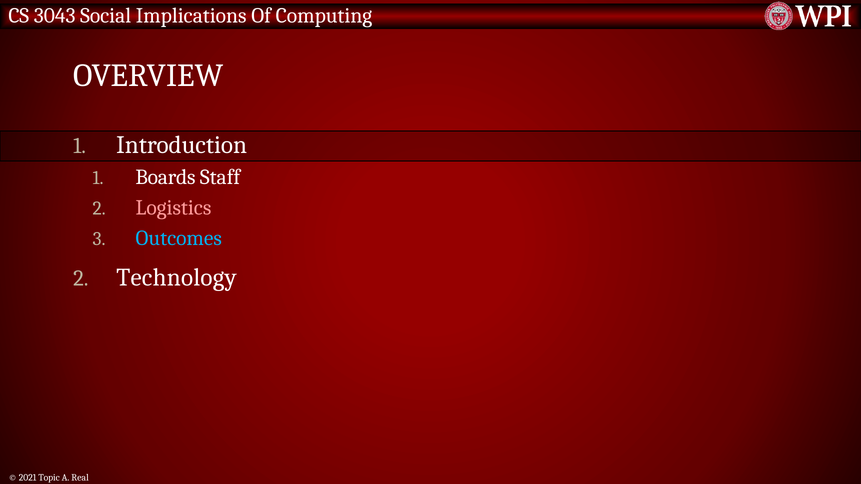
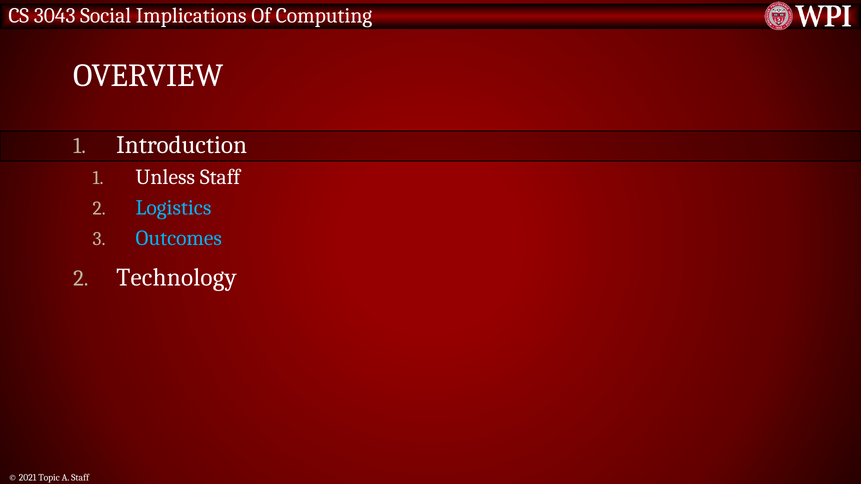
Boards: Boards -> Unless
Logistics colour: pink -> light blue
A Real: Real -> Staff
